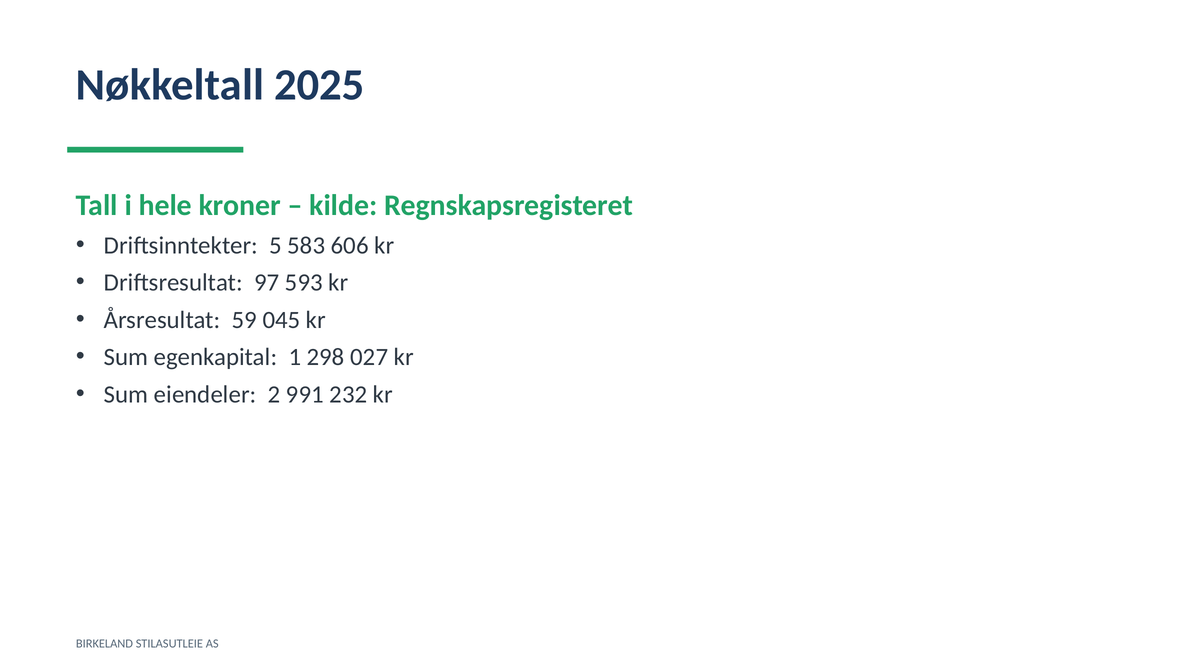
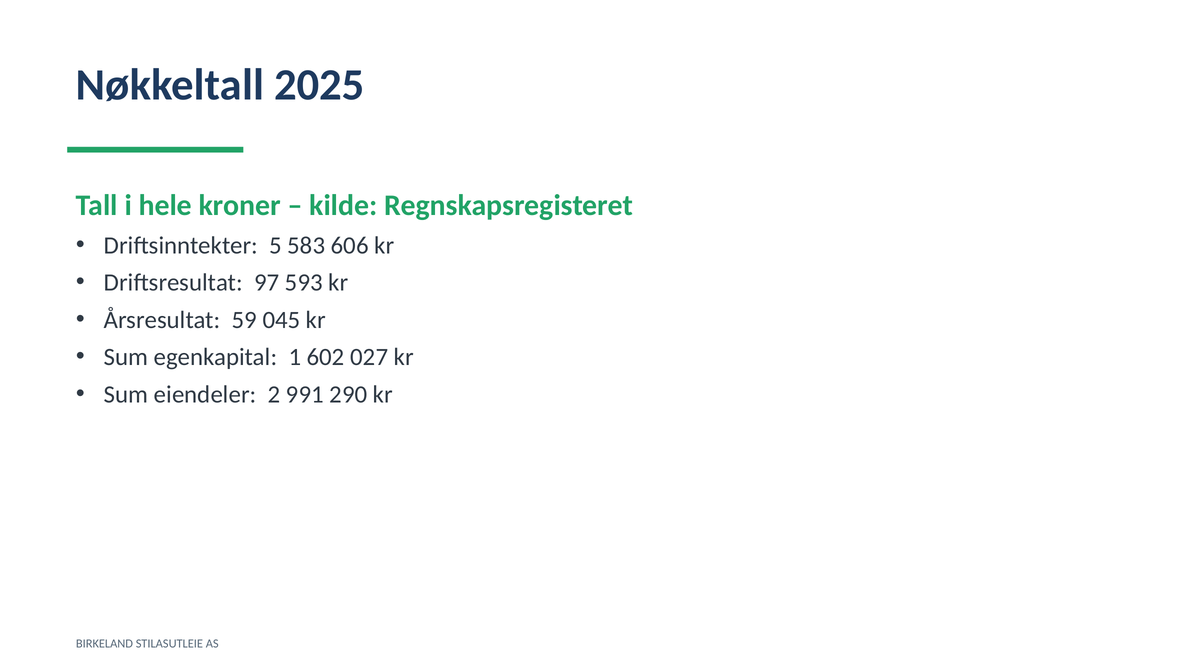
298: 298 -> 602
232: 232 -> 290
